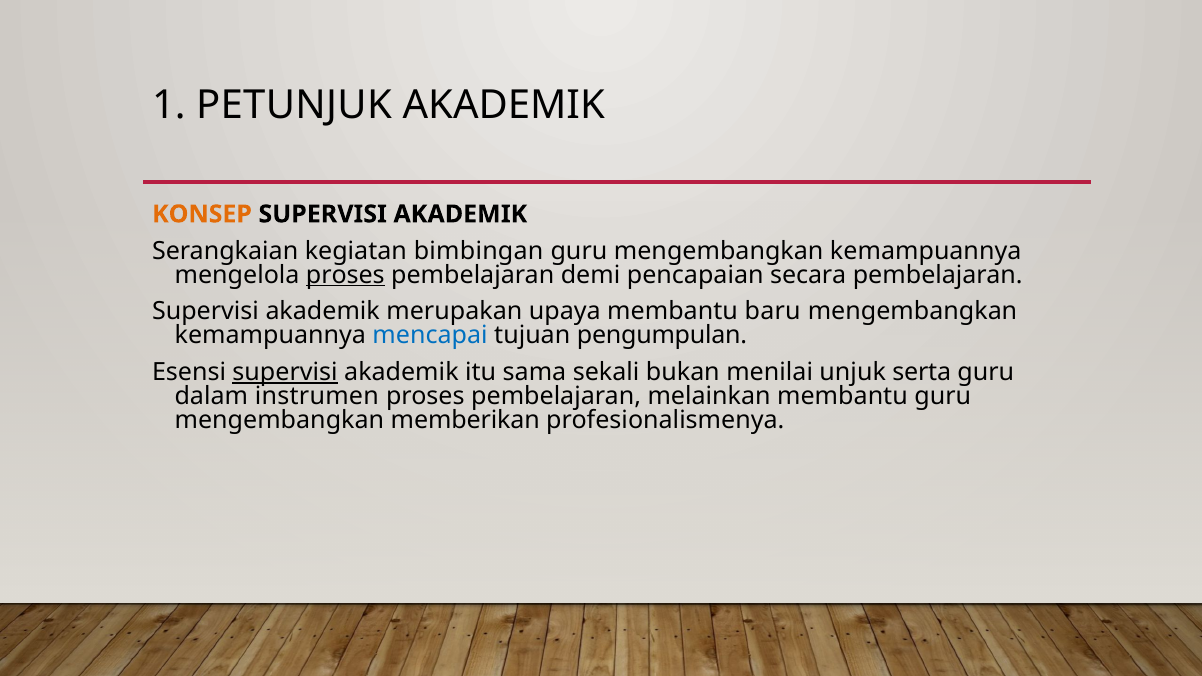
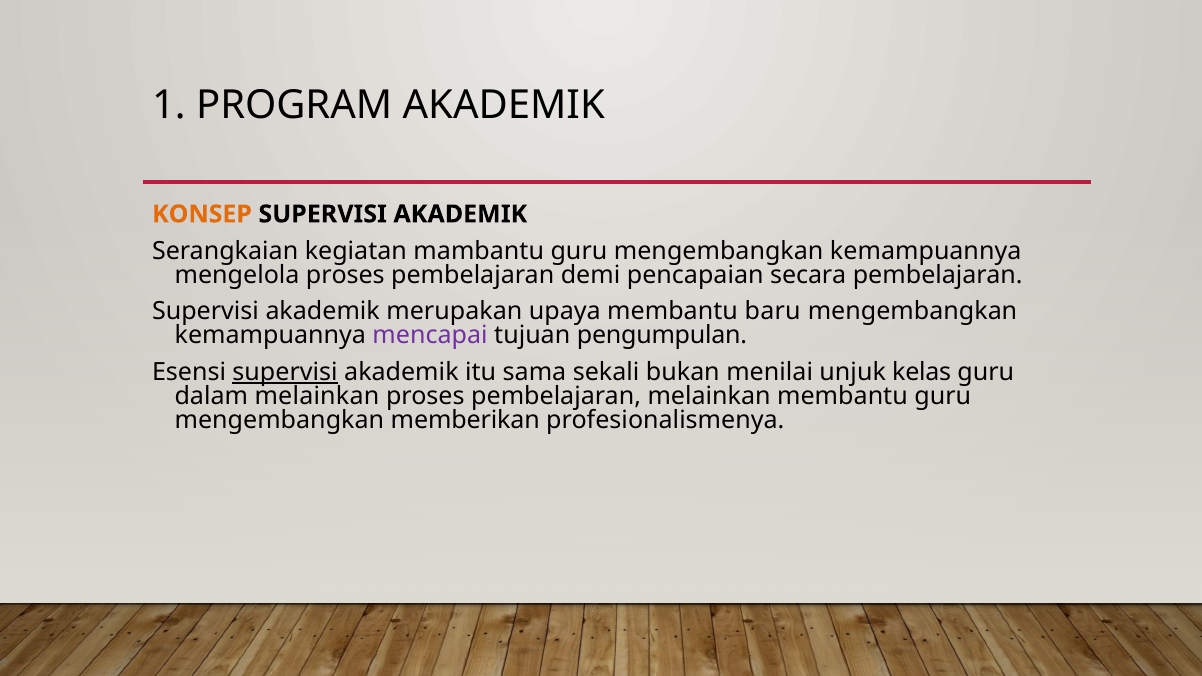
PETUNJUK: PETUNJUK -> PROGRAM
bimbingan: bimbingan -> mambantu
proses at (345, 275) underline: present -> none
mencapai colour: blue -> purple
serta: serta -> kelas
dalam instrumen: instrumen -> melainkan
